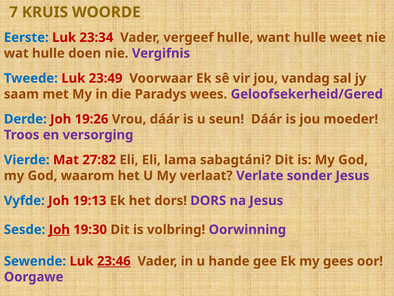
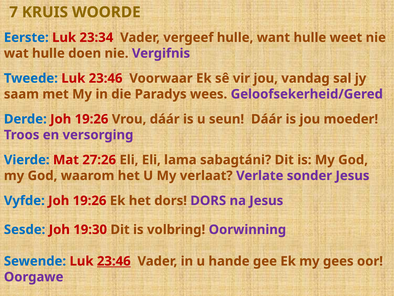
Tweede Luk 23:49: 23:49 -> 23:46
27:82: 27:82 -> 27:26
Vyfde Joh 19:13: 19:13 -> 19:26
Joh at (59, 229) underline: present -> none
